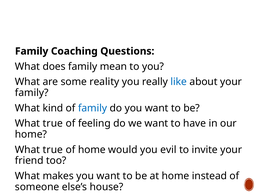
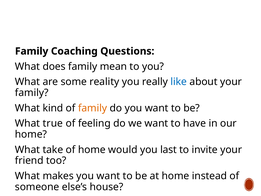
family at (93, 108) colour: blue -> orange
true at (53, 149): true -> take
evil: evil -> last
